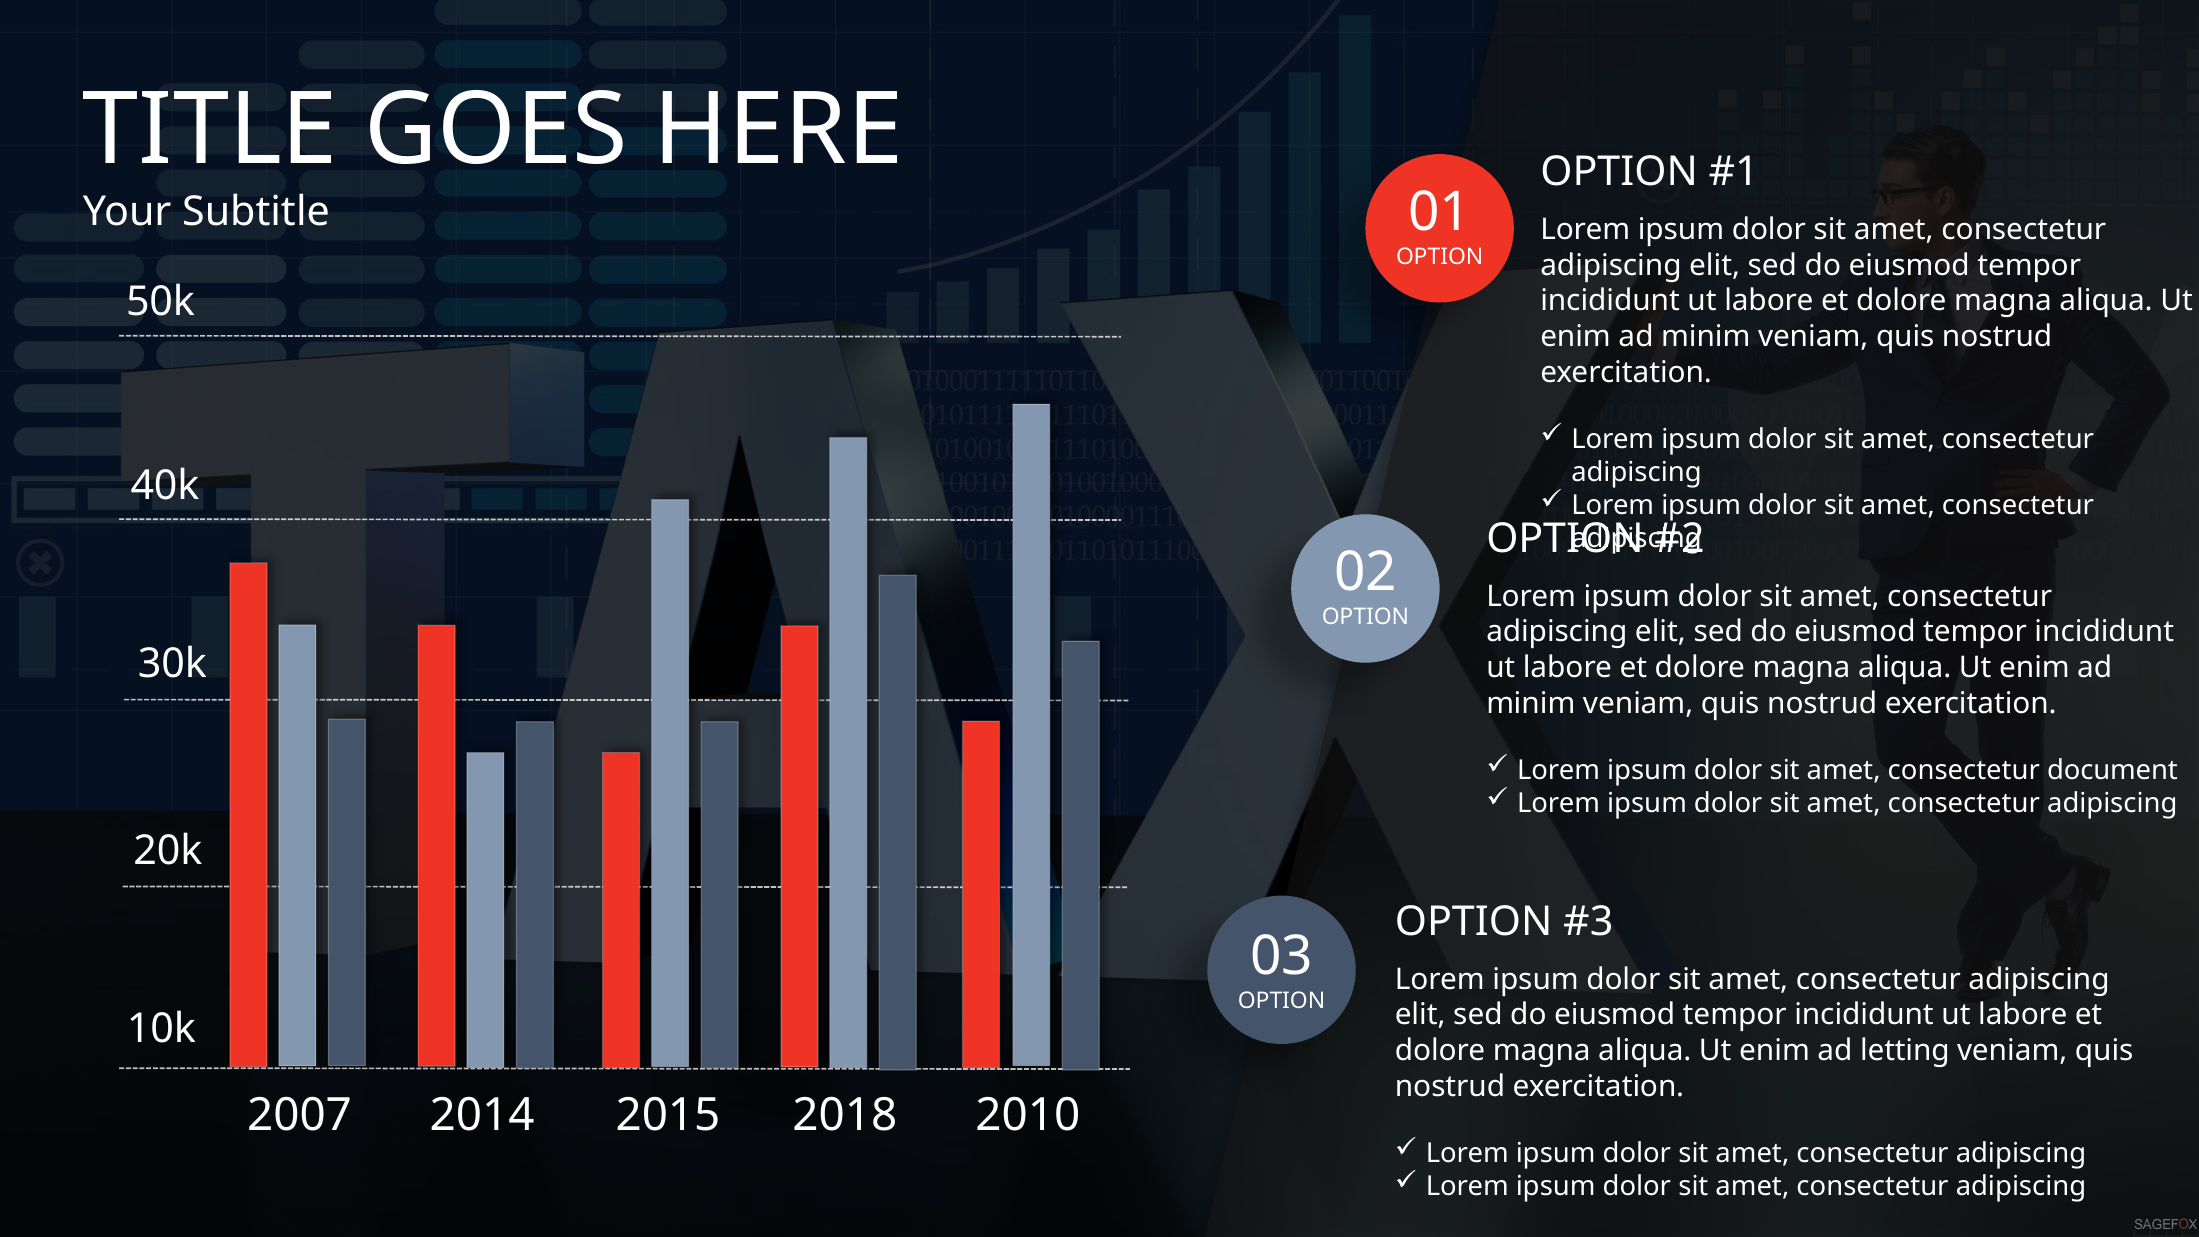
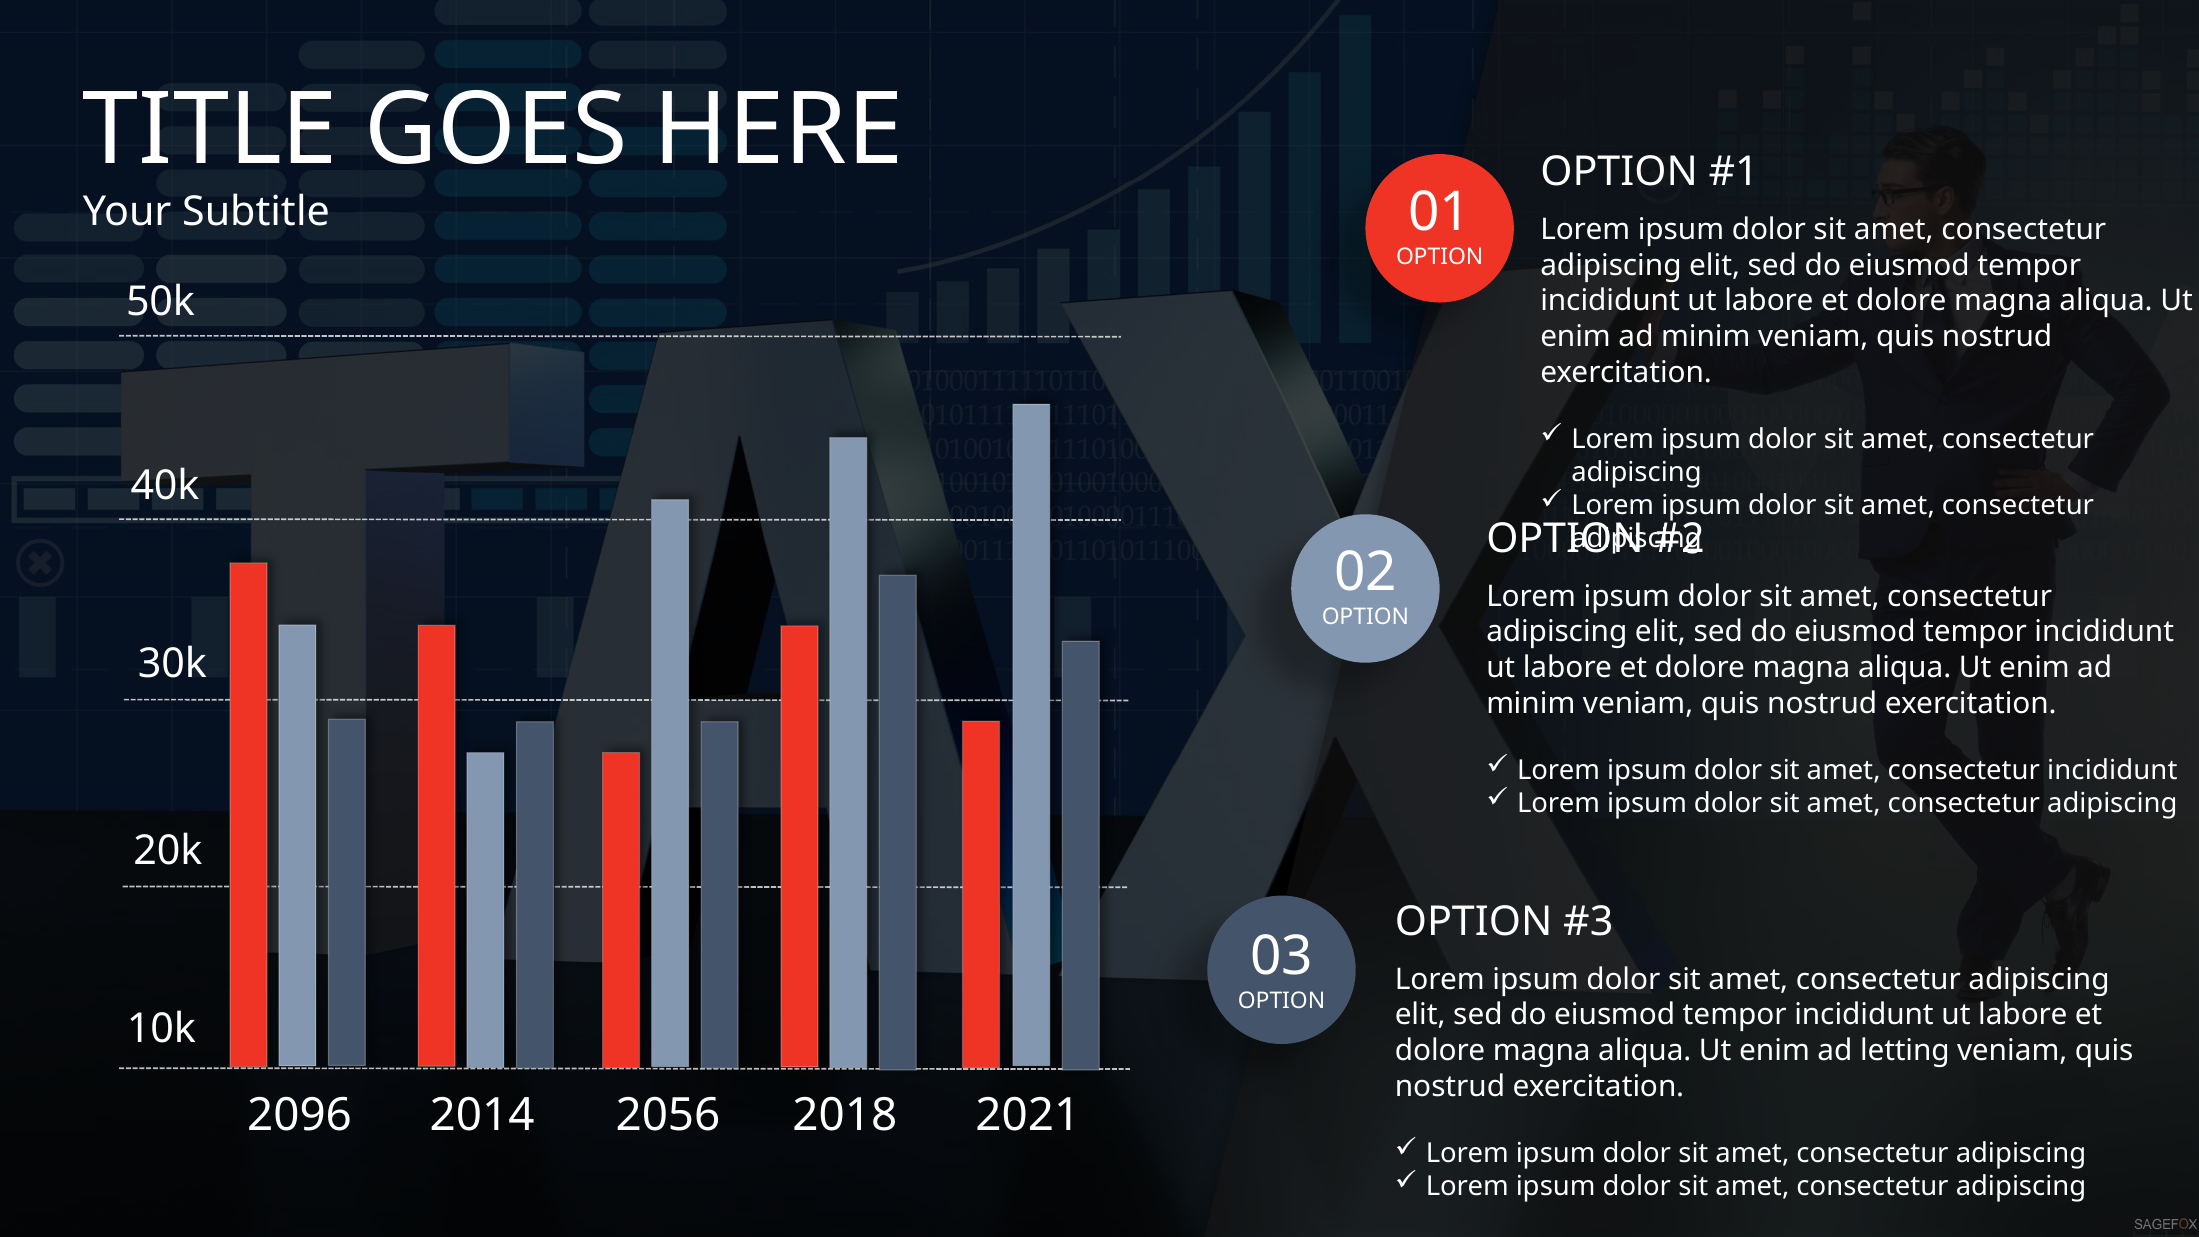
consectetur document: document -> incididunt
2007: 2007 -> 2096
2015: 2015 -> 2056
2010: 2010 -> 2021
